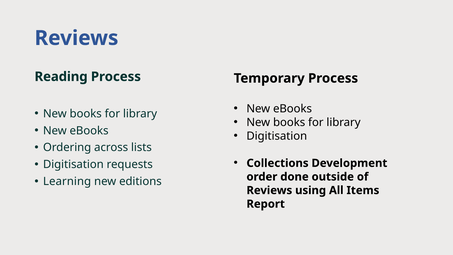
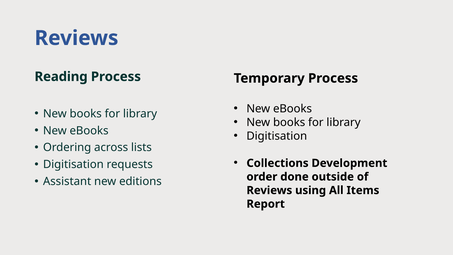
Learning: Learning -> Assistant
